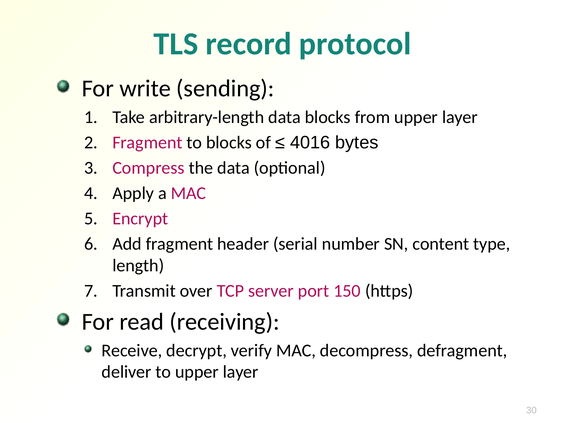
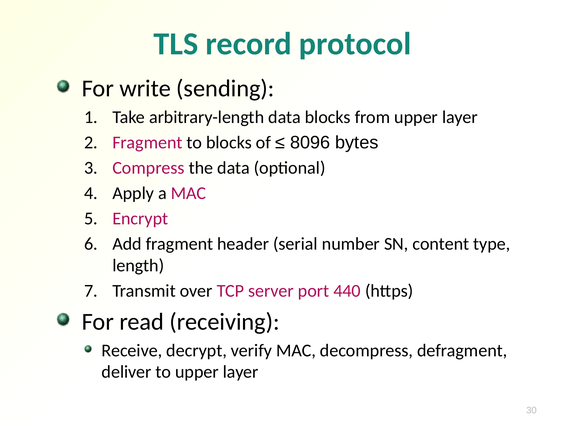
4016: 4016 -> 8096
150: 150 -> 440
